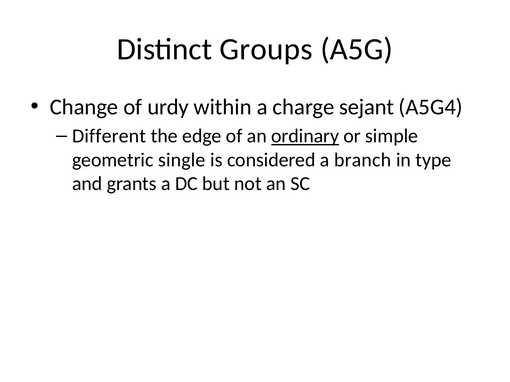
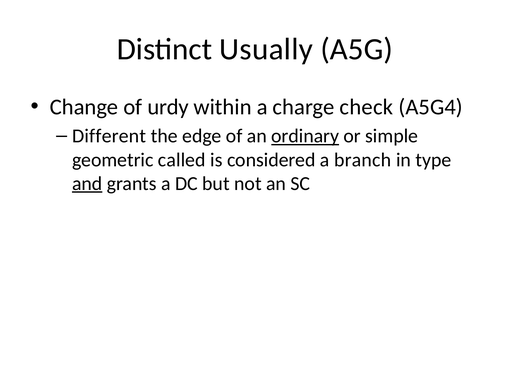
Groups: Groups -> Usually
sejant: sejant -> check
single: single -> called
and underline: none -> present
